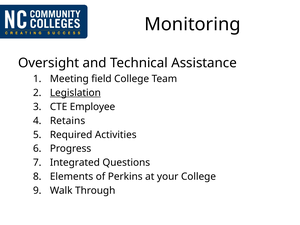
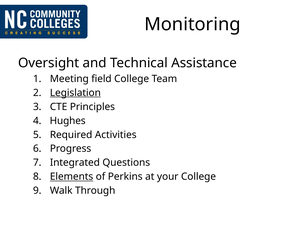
Employee: Employee -> Principles
Retains: Retains -> Hughes
Elements underline: none -> present
